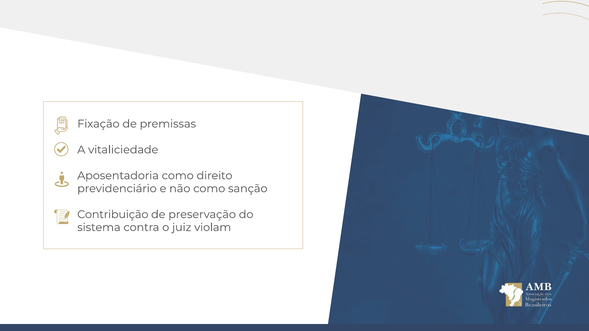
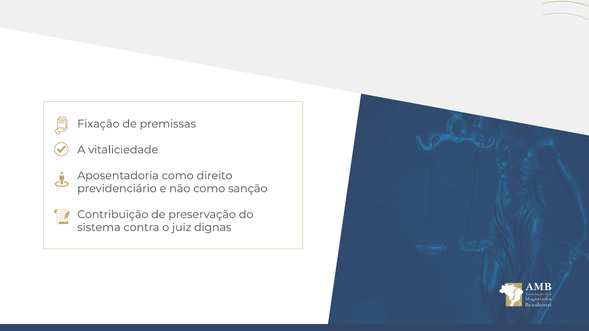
violam: violam -> dignas
